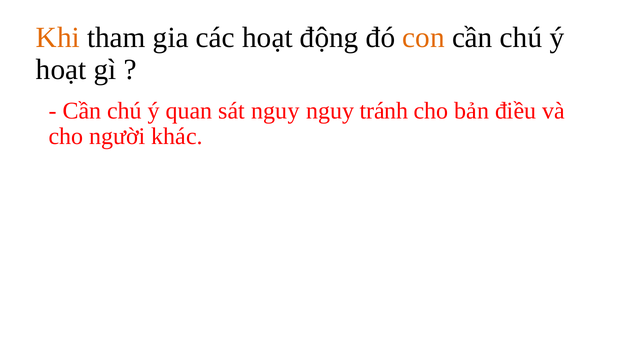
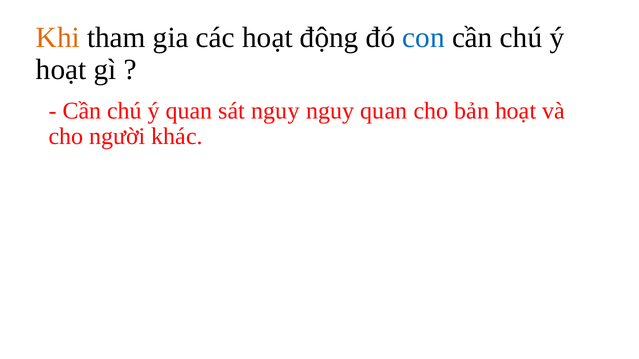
con colour: orange -> blue
nguy tránh: tránh -> quan
bản điều: điều -> hoạt
